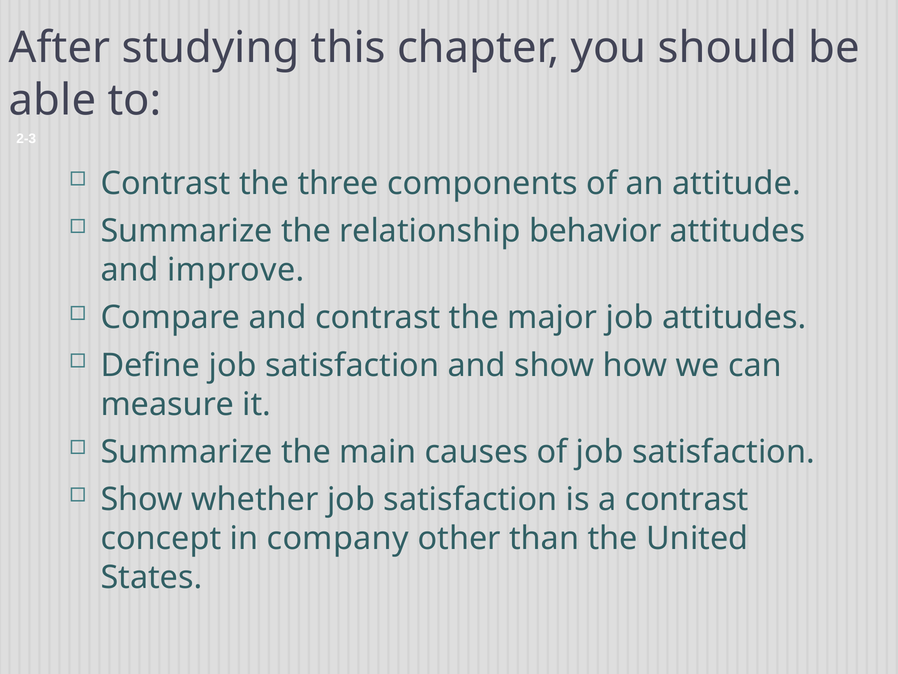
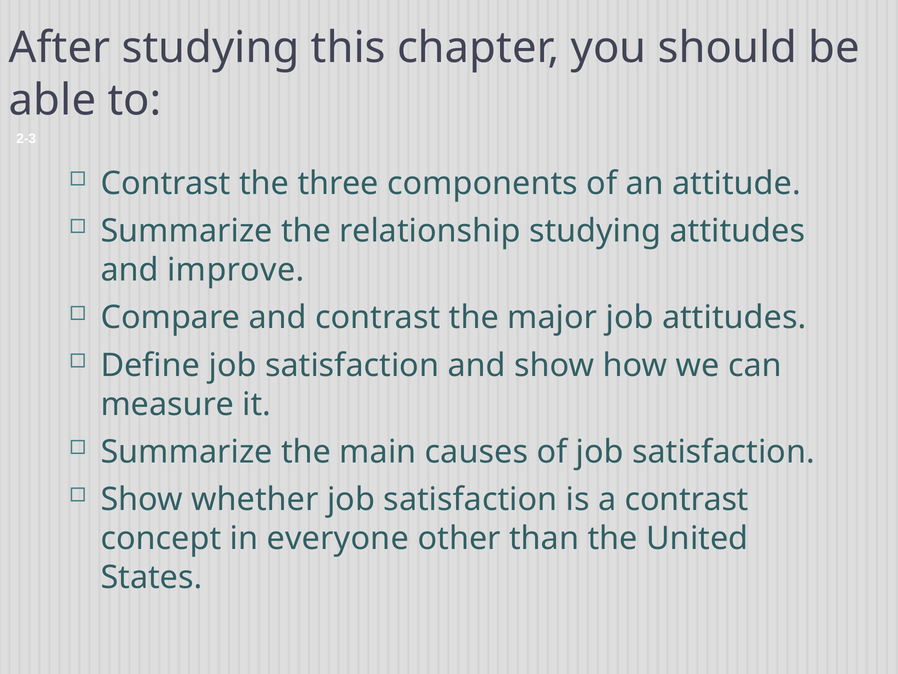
relationship behavior: behavior -> studying
company: company -> everyone
